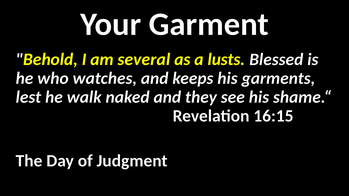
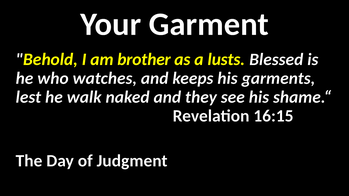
several: several -> brother
